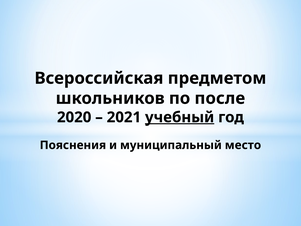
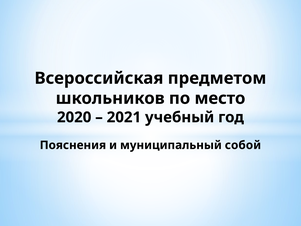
после: после -> место
учебный underline: present -> none
место: место -> собой
